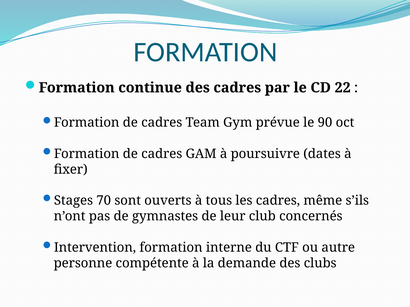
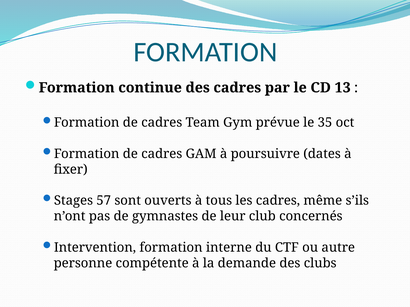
22: 22 -> 13
90: 90 -> 35
70: 70 -> 57
